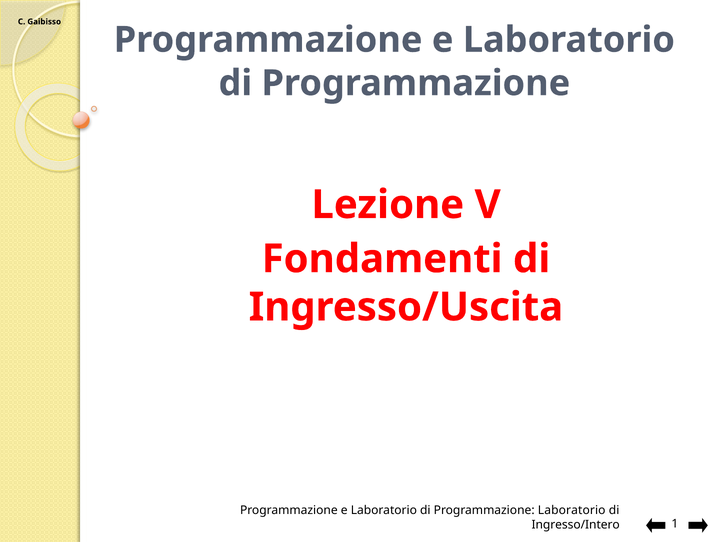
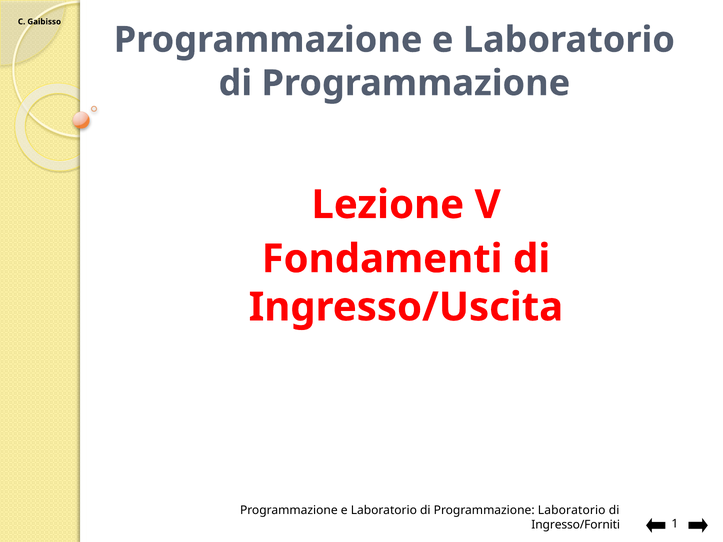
Ingresso/Intero: Ingresso/Intero -> Ingresso/Forniti
